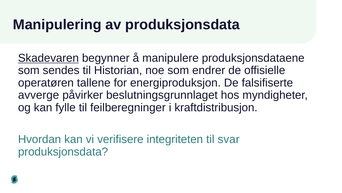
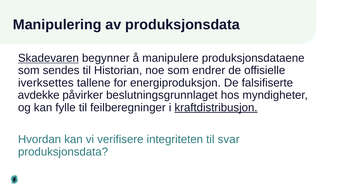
operatøren: operatøren -> iverksettes
avverge: avverge -> avdekke
kraftdistribusjon underline: none -> present
